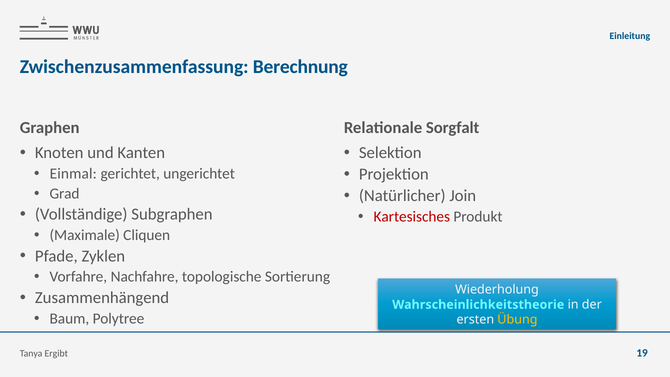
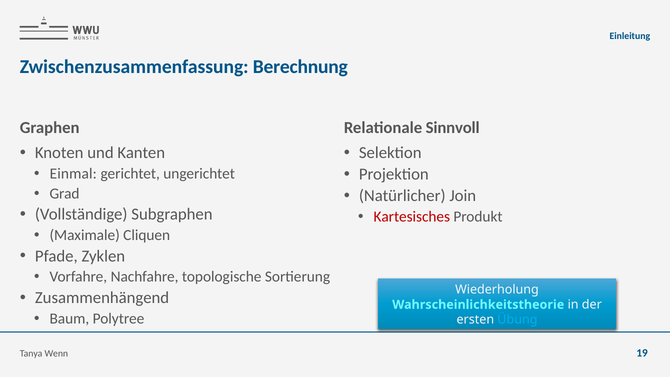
Sorgfalt: Sorgfalt -> Sinnvoll
Übung colour: yellow -> light blue
Ergibt: Ergibt -> Wenn
